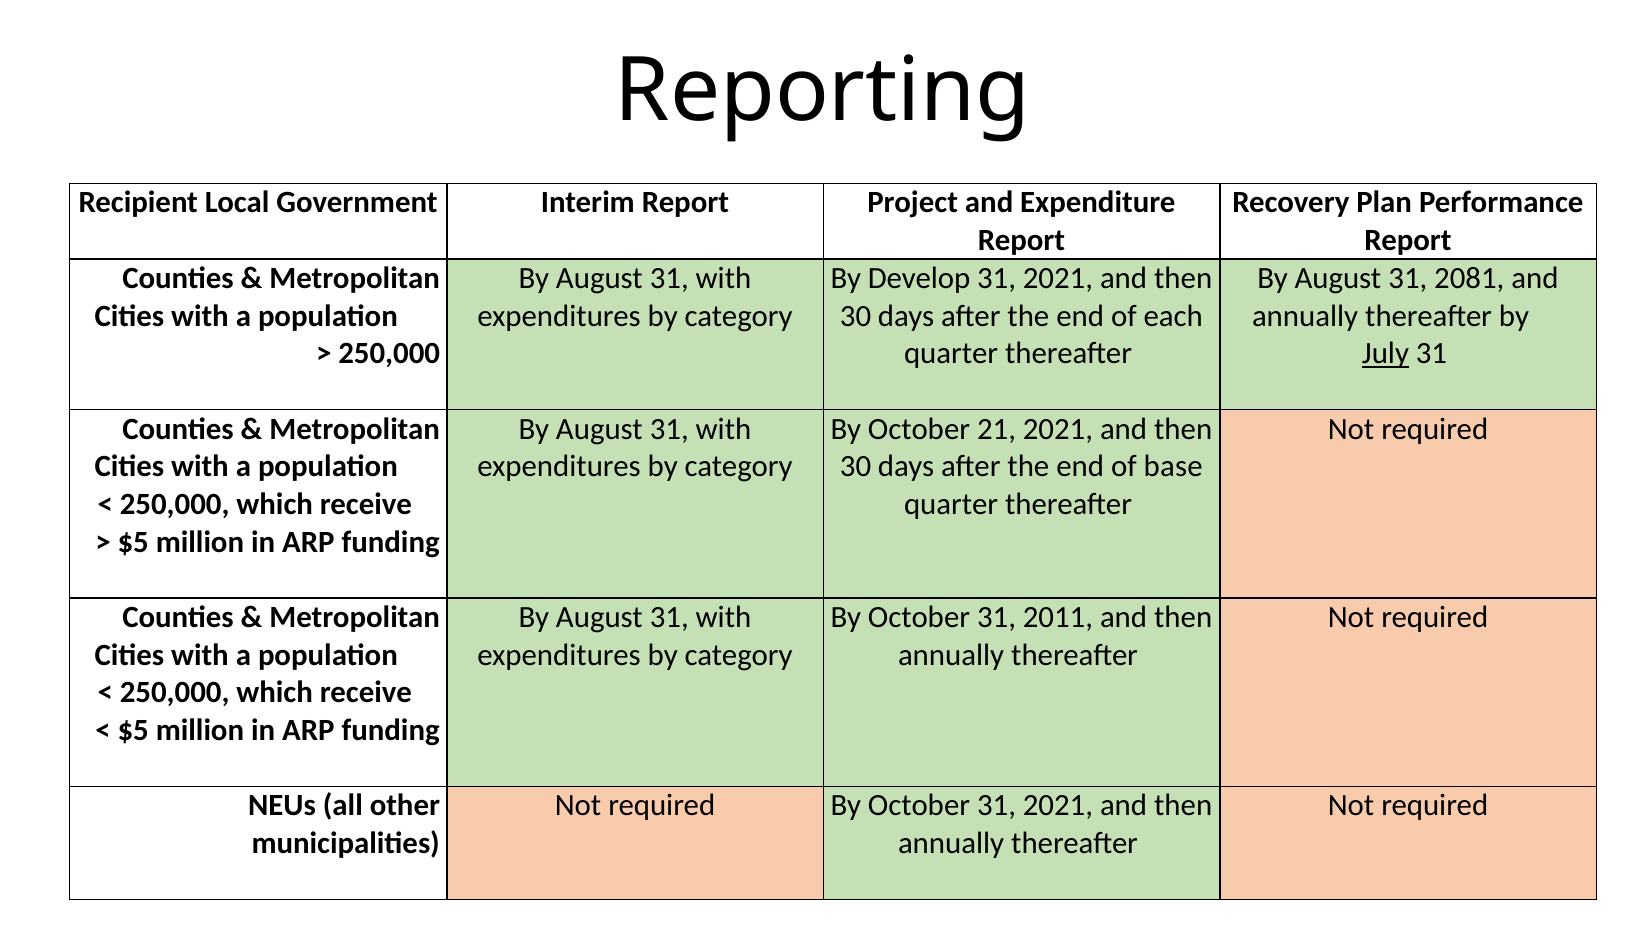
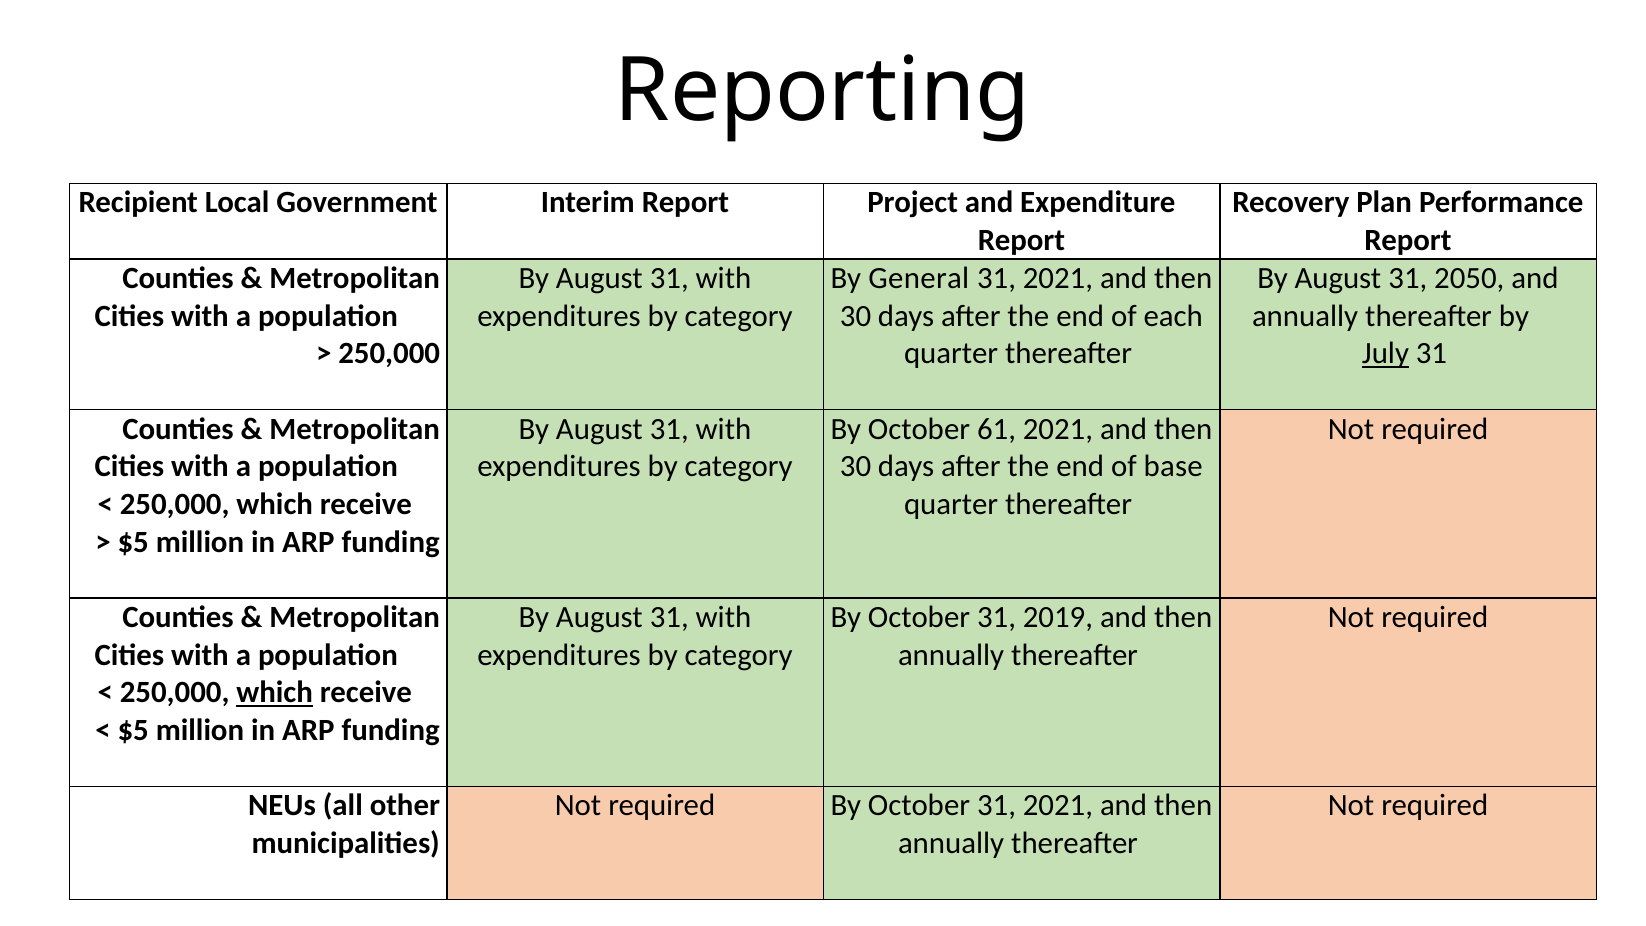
Develop: Develop -> General
2081: 2081 -> 2050
21: 21 -> 61
2011: 2011 -> 2019
which at (275, 693) underline: none -> present
